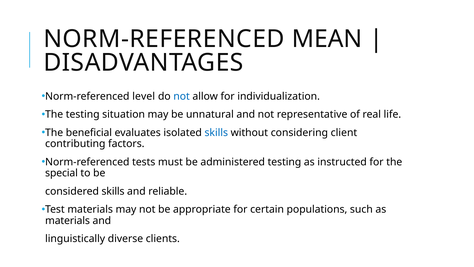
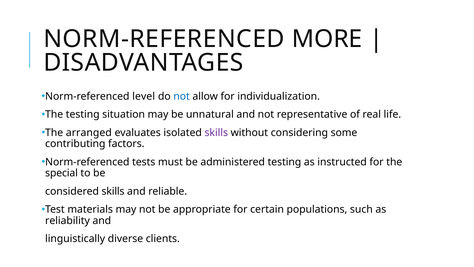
MEAN: MEAN -> MORE
beneficial: beneficial -> arranged
skills at (216, 132) colour: blue -> purple
client: client -> some
materials at (68, 220): materials -> reliability
